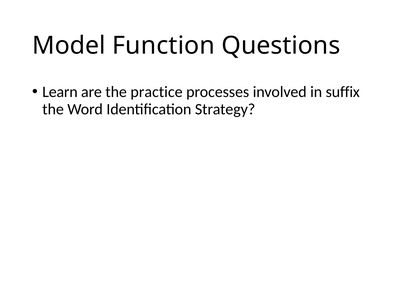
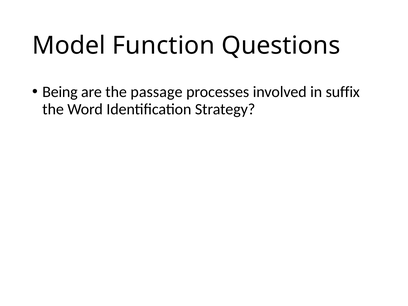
Learn: Learn -> Being
practice: practice -> passage
